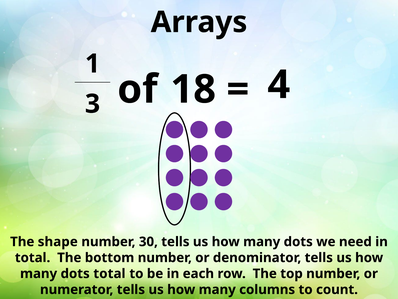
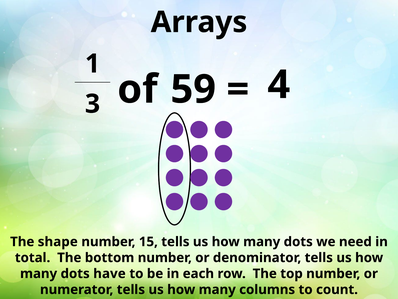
18: 18 -> 59
30: 30 -> 15
dots total: total -> have
